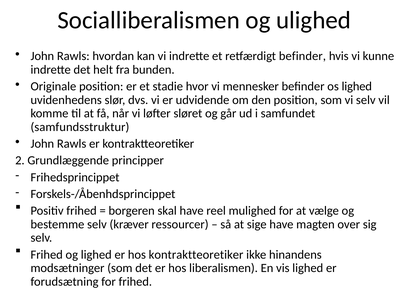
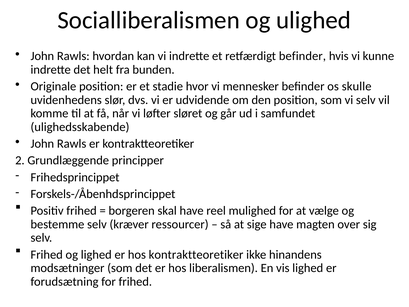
os lighed: lighed -> skulle
samfundsstruktur: samfundsstruktur -> ulighedsskabende
